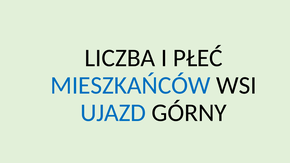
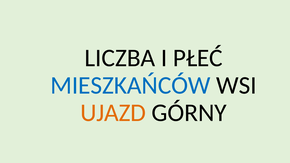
UJAZD colour: blue -> orange
